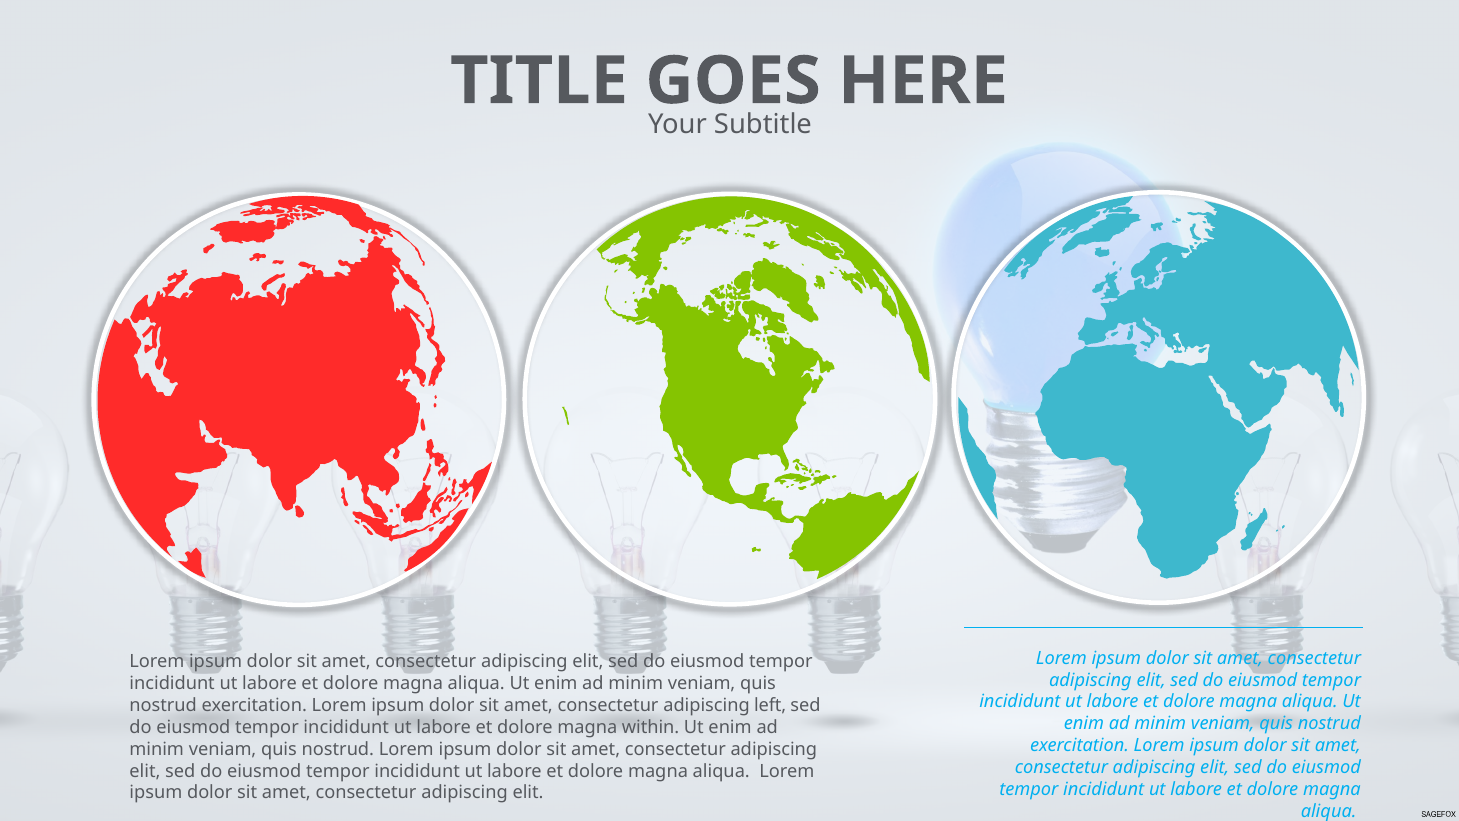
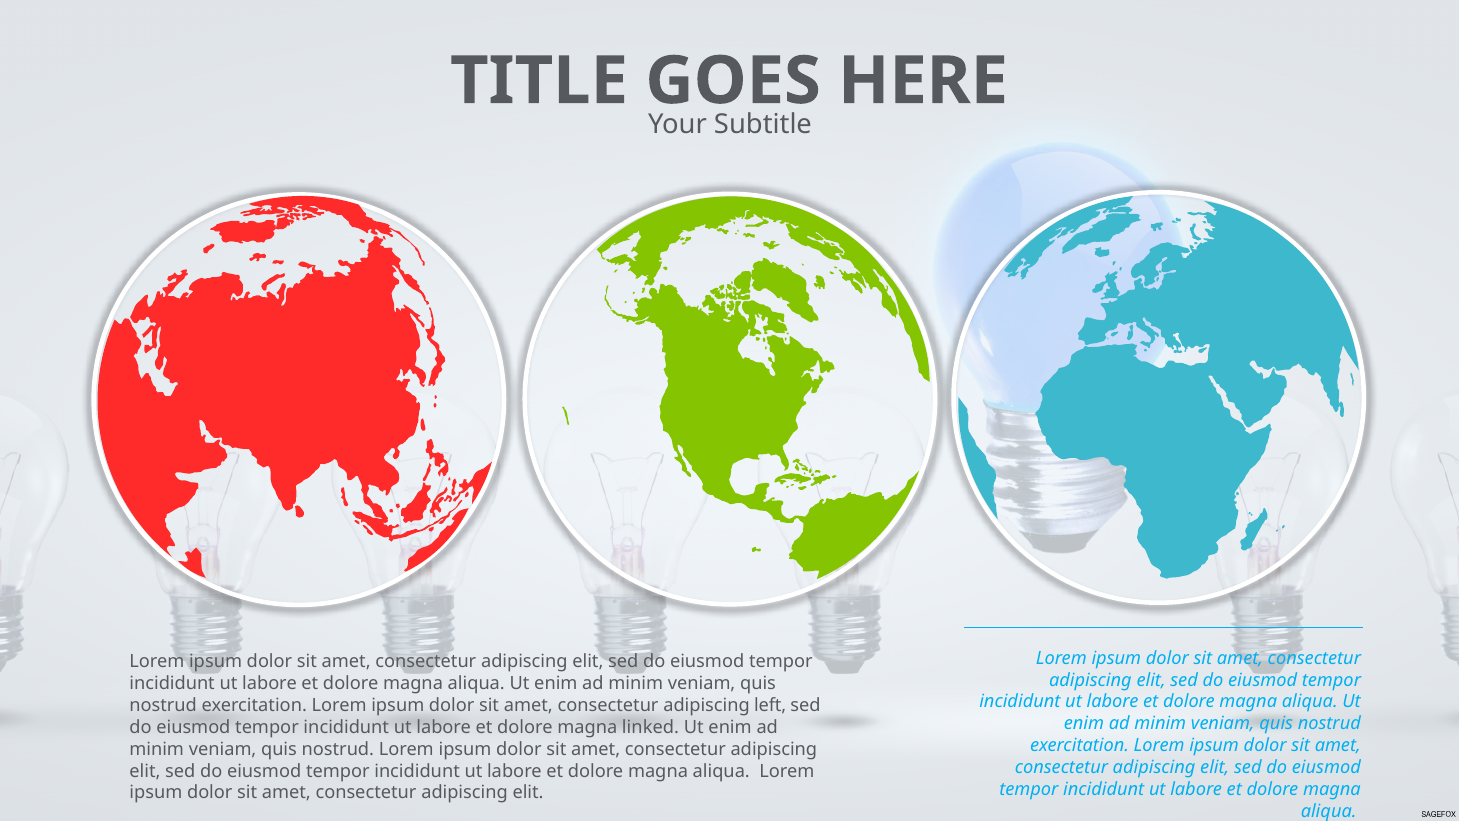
within: within -> linked
